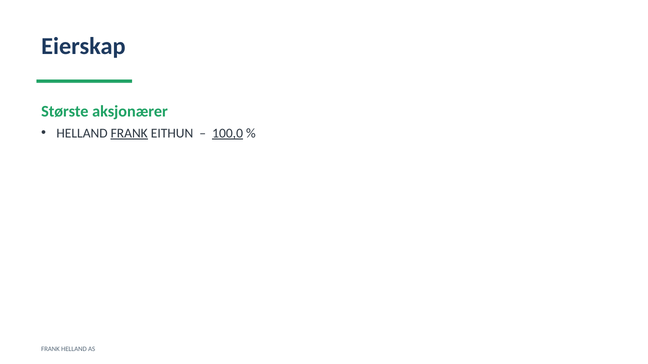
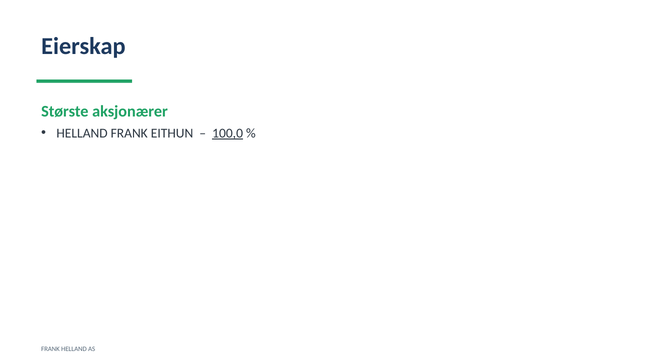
FRANK at (129, 133) underline: present -> none
